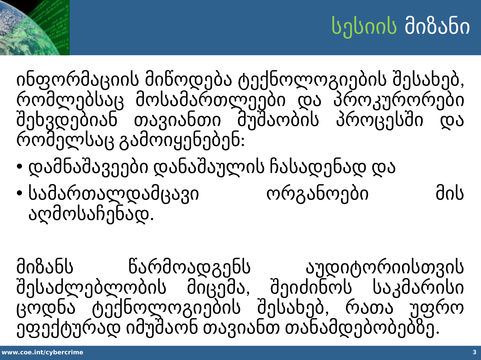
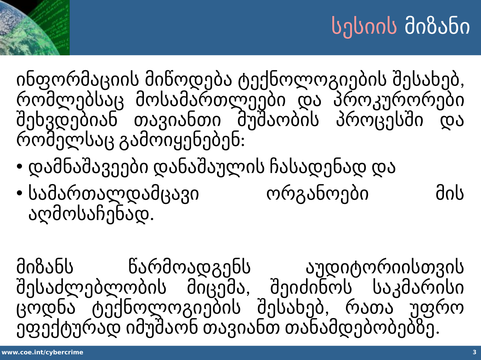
სესიის colour: light green -> pink
